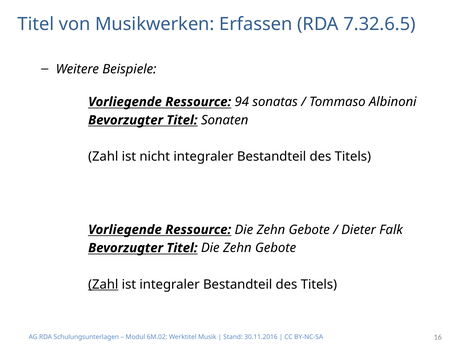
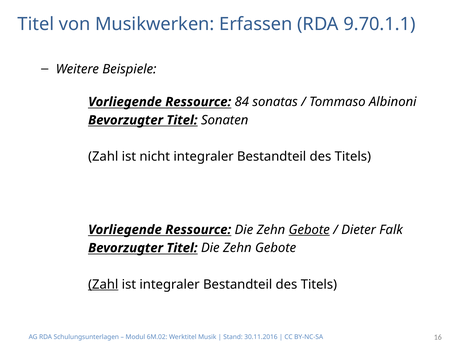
7.32.6.5: 7.32.6.5 -> 9.70.1.1
94: 94 -> 84
Gebote at (309, 230) underline: none -> present
